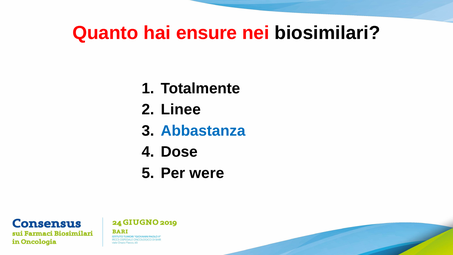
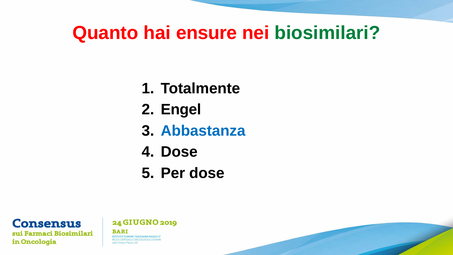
biosimilari colour: black -> green
Linee: Linee -> Engel
Per were: were -> dose
